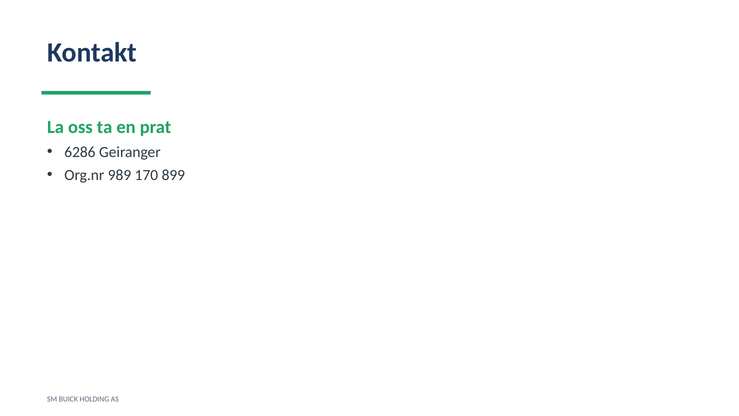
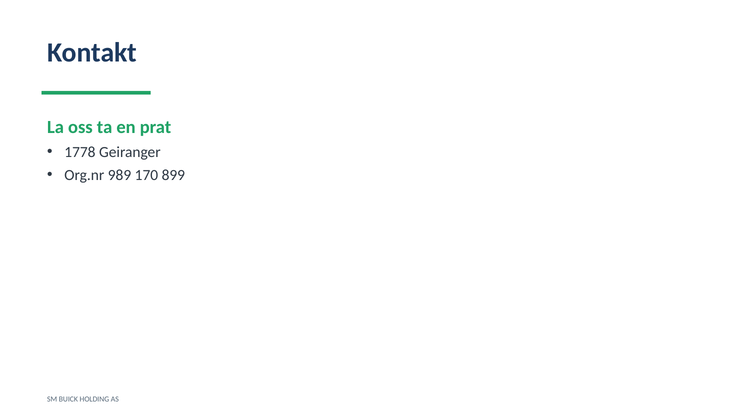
6286: 6286 -> 1778
